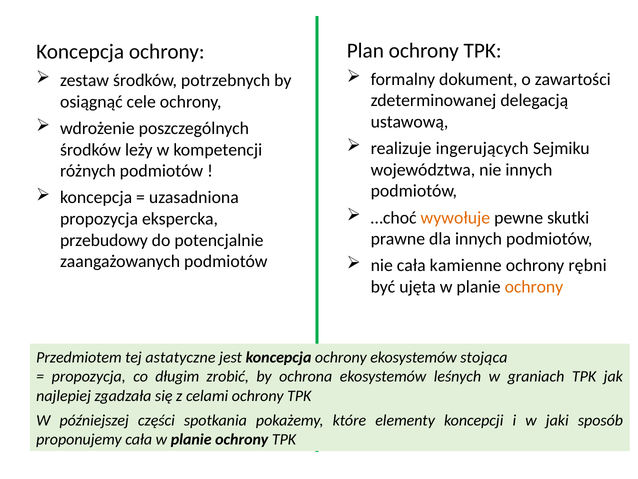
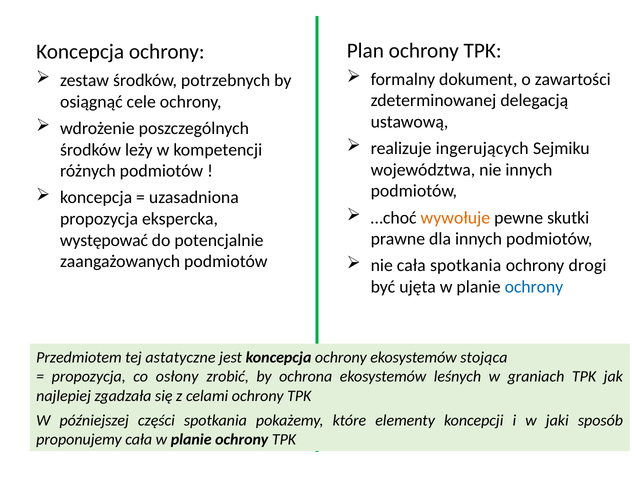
przebudowy: przebudowy -> występować
cała kamienne: kamienne -> spotkania
rębni: rębni -> drogi
ochrony at (534, 287) colour: orange -> blue
długim: długim -> osłony
